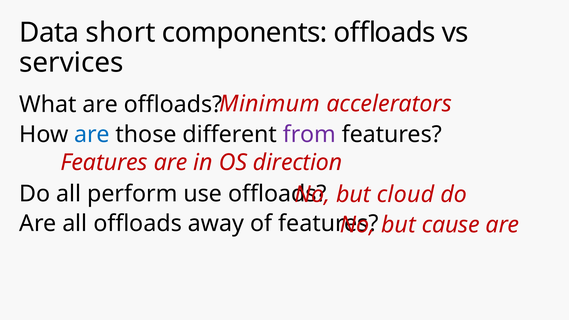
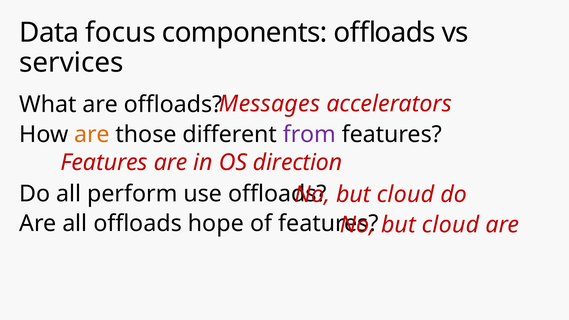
short: short -> focus
Minimum: Minimum -> Messages
are at (92, 134) colour: blue -> orange
away: away -> hope
cause at (451, 225): cause -> cloud
